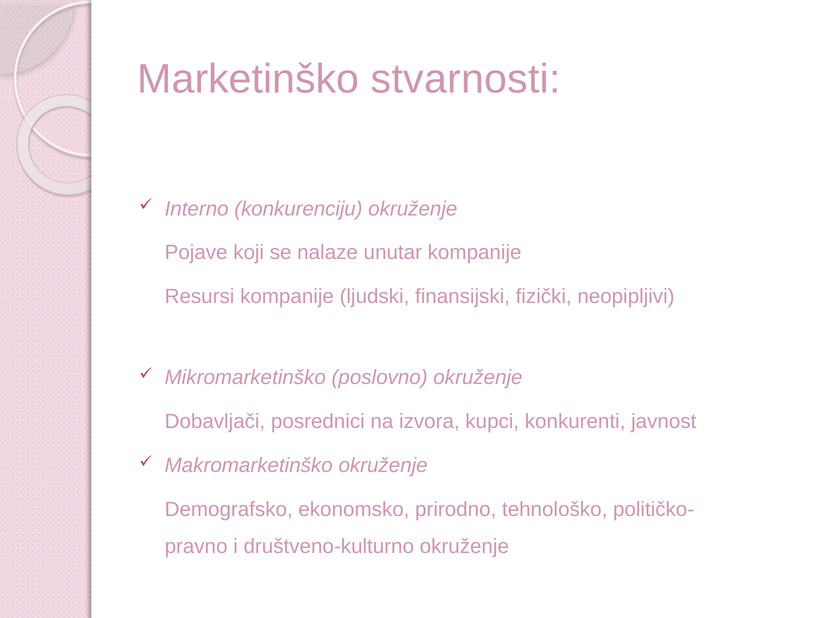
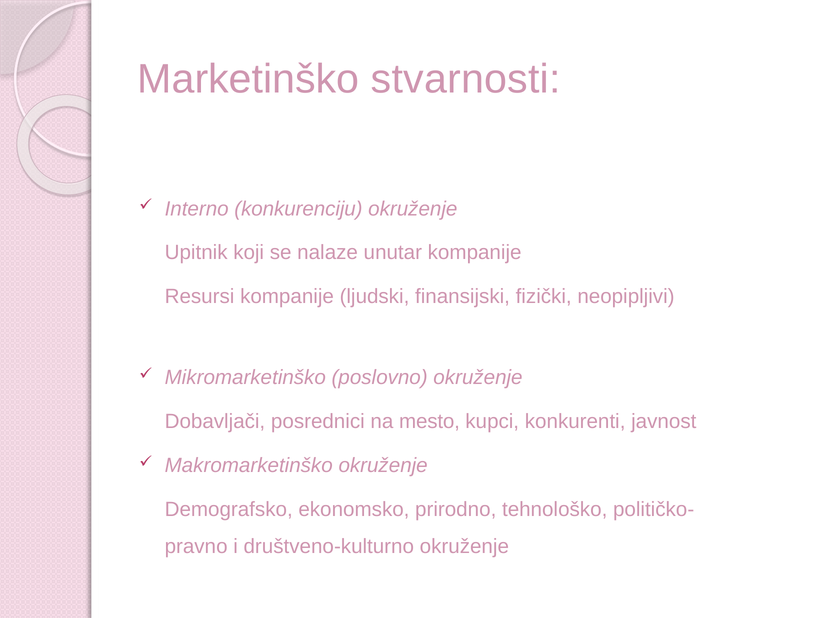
Pojave: Pojave -> Upitnik
izvora: izvora -> mesto
